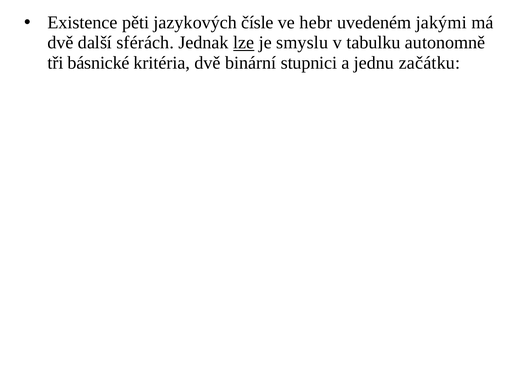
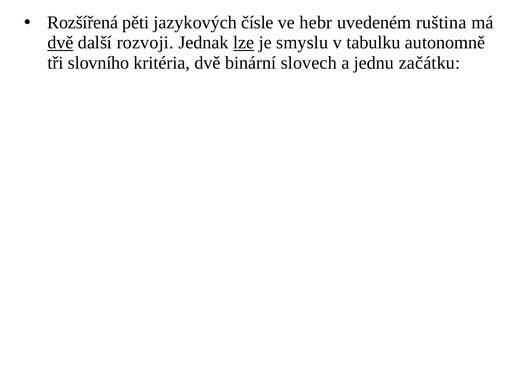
Existence: Existence -> Rozšířená
jakými: jakými -> ruština
dvě at (60, 43) underline: none -> present
sférách: sférách -> rozvoji
básnické: básnické -> slovního
stupnici: stupnici -> slovech
